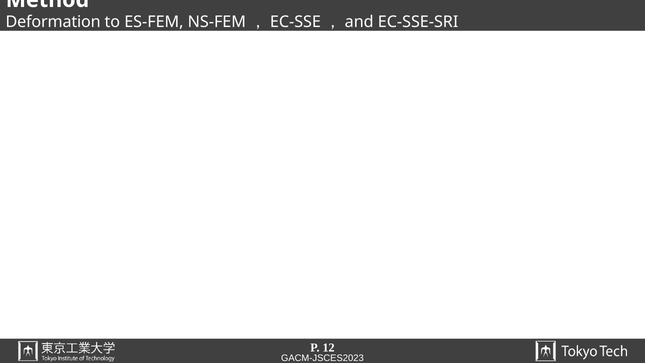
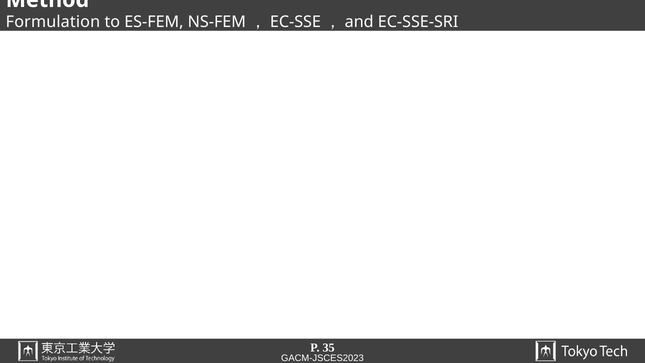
Deformation: Deformation -> Formulation
12: 12 -> 35
